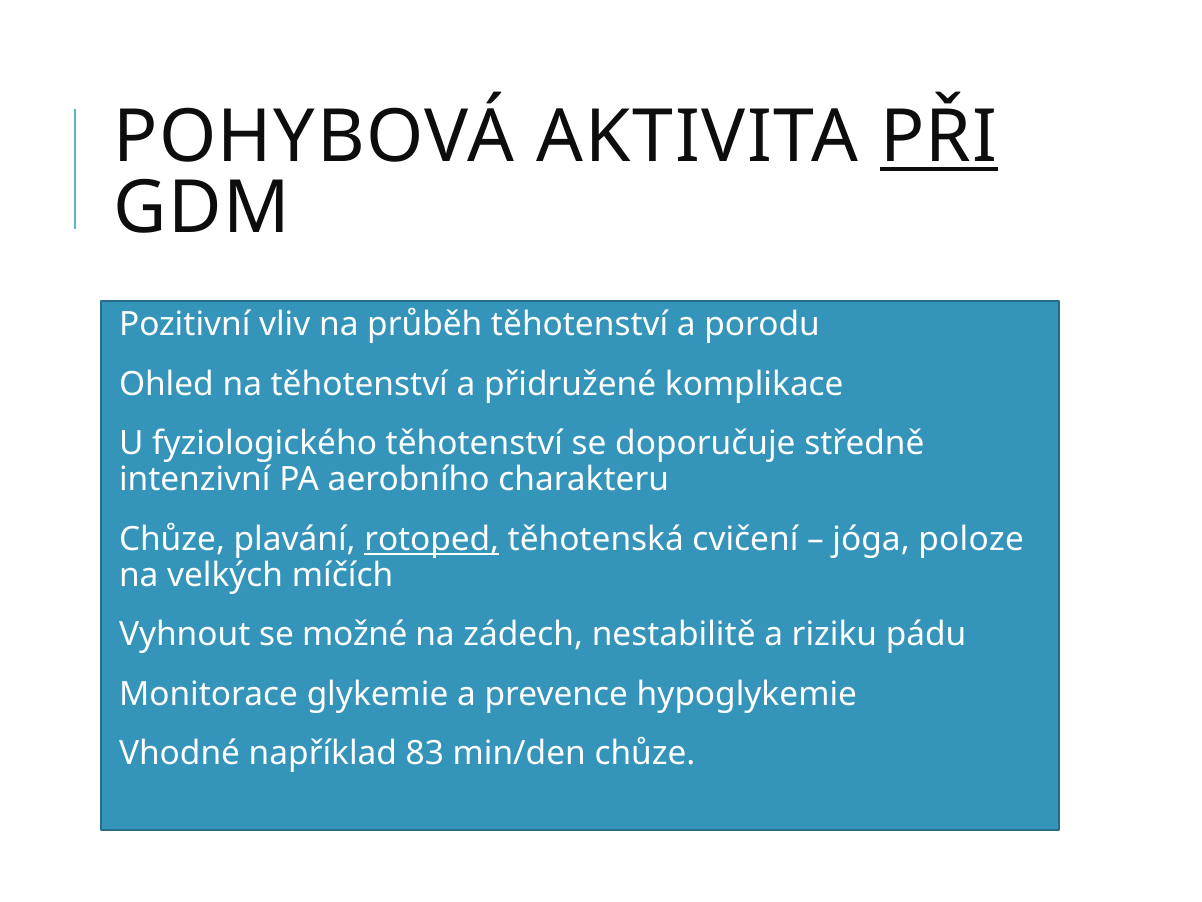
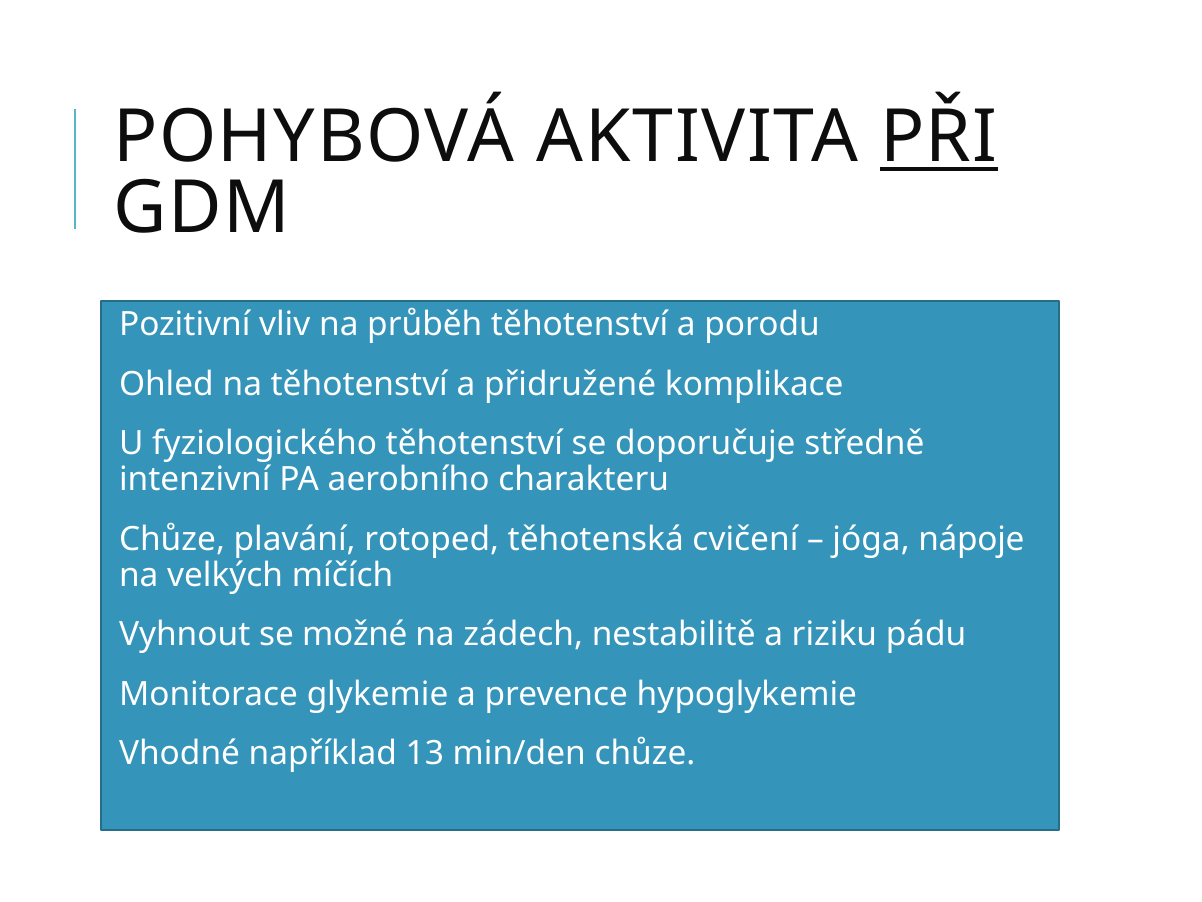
rotoped underline: present -> none
poloze: poloze -> nápoje
83: 83 -> 13
